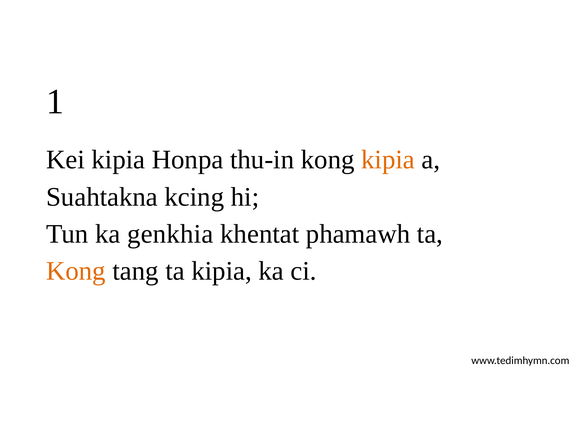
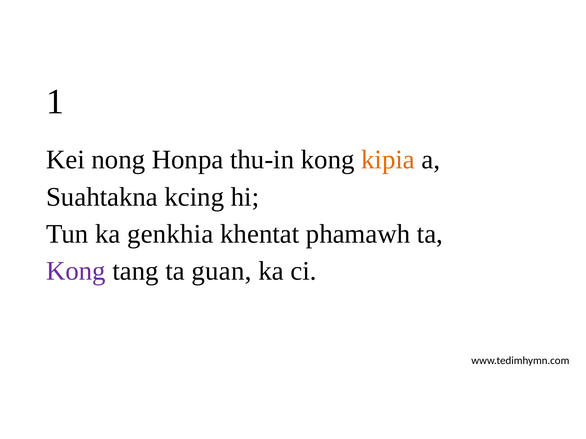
Kei kipia: kipia -> nong
Kong at (76, 271) colour: orange -> purple
ta kipia: kipia -> guan
